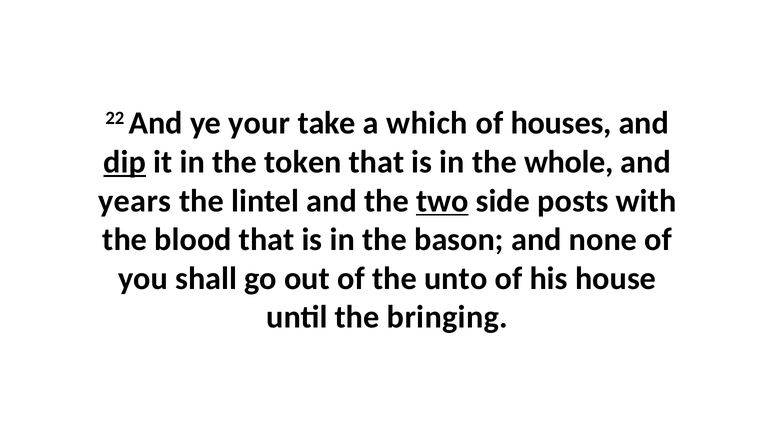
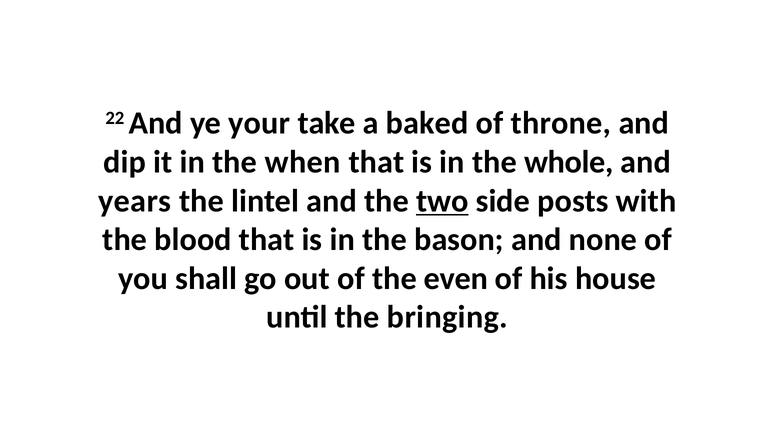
which: which -> baked
houses: houses -> throne
dip underline: present -> none
token: token -> when
unto: unto -> even
